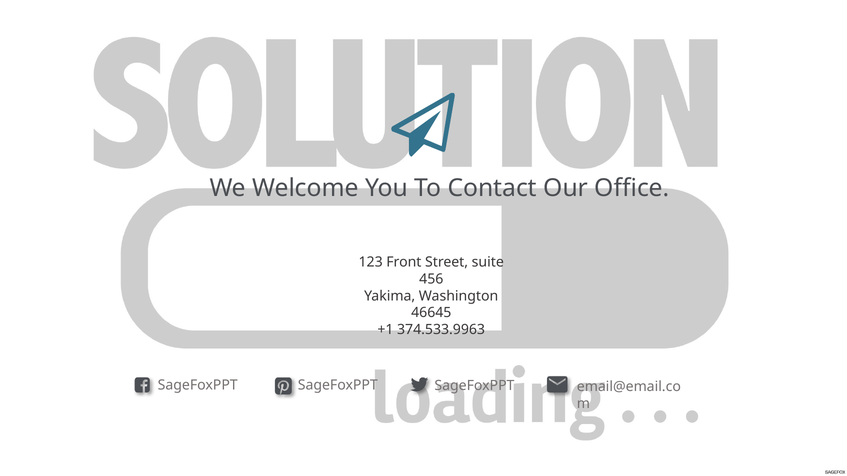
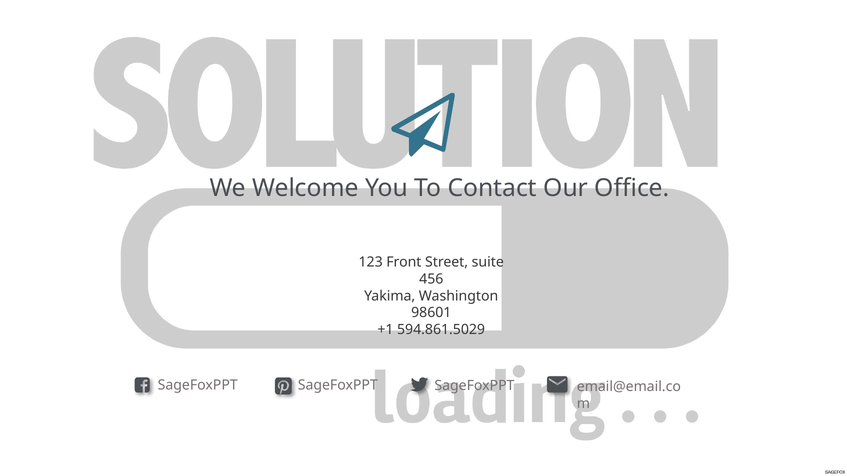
46645: 46645 -> 98601
374.533.9963: 374.533.9963 -> 594.861.5029
